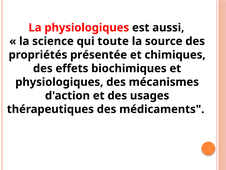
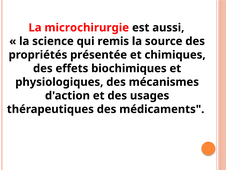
La physiologiques: physiologiques -> microchirurgie
toute: toute -> remis
